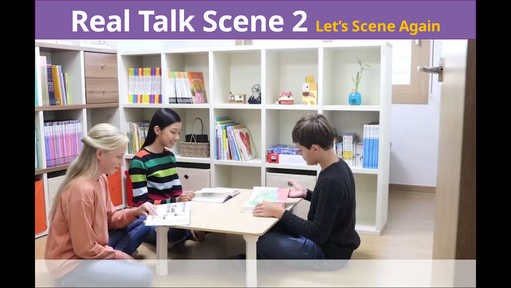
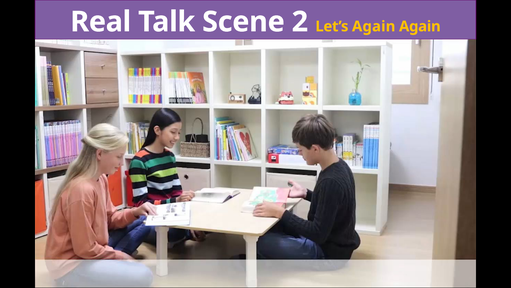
Let’s Scene: Scene -> Again
